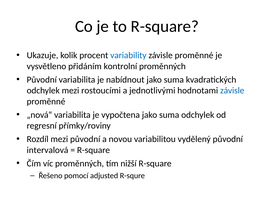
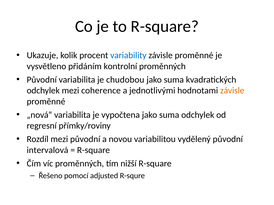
nabídnout: nabídnout -> chudobou
rostoucími: rostoucími -> coherence
závisle at (232, 91) colour: blue -> orange
